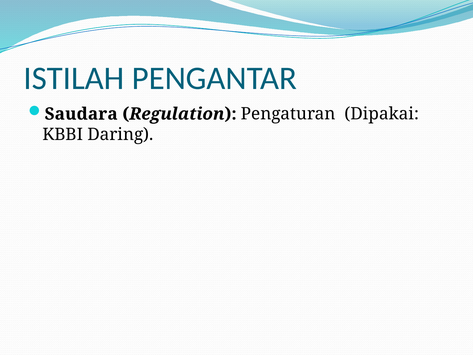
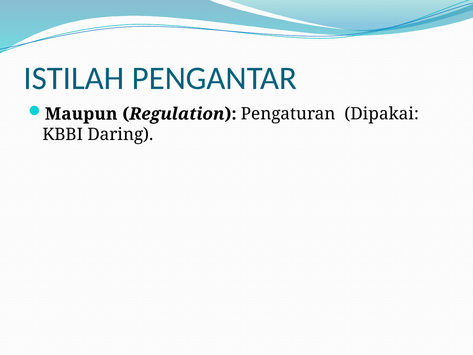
Saudara: Saudara -> Maupun
